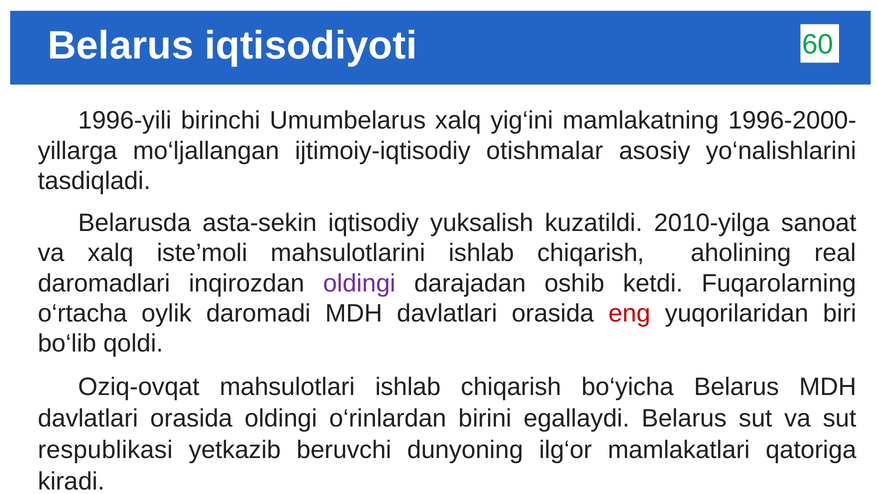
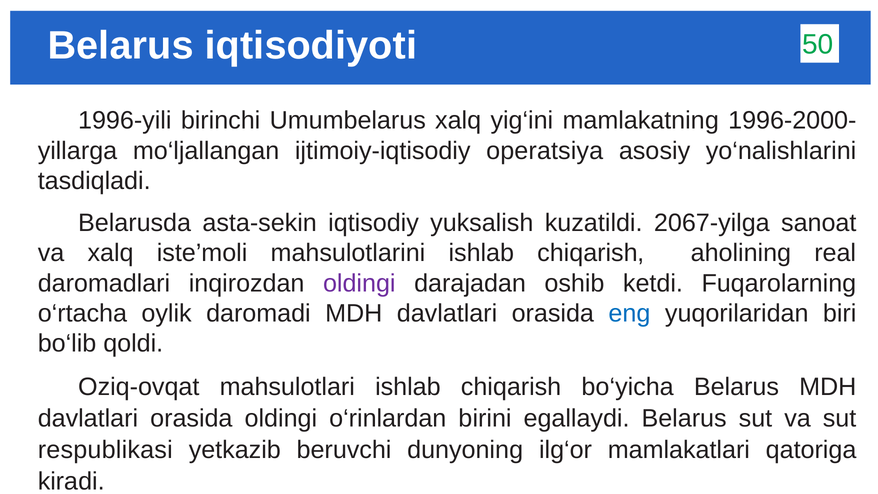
60: 60 -> 50
otishmalar: otishmalar -> operatsiya
2010-yilga: 2010-yilga -> 2067-yilga
eng colour: red -> blue
